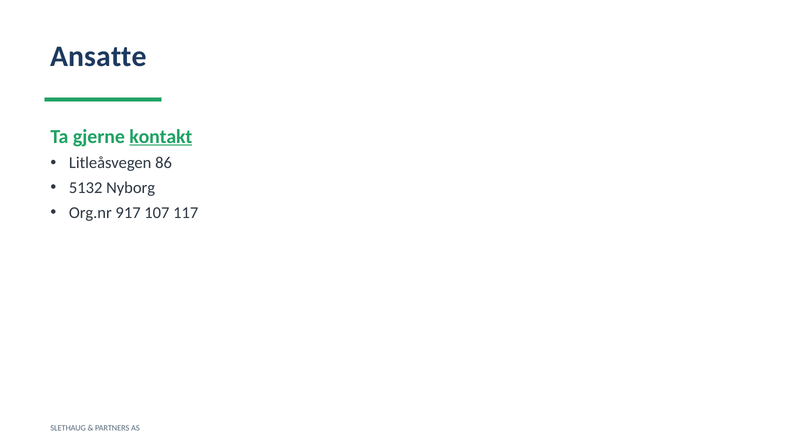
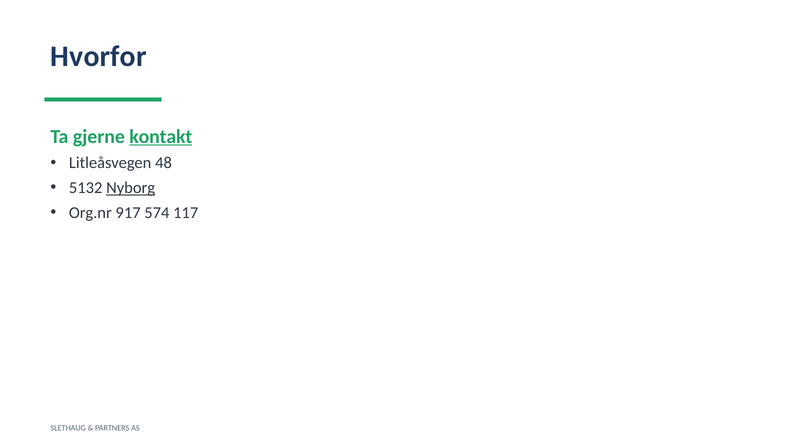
Ansatte: Ansatte -> Hvorfor
86: 86 -> 48
Nyborg underline: none -> present
107: 107 -> 574
